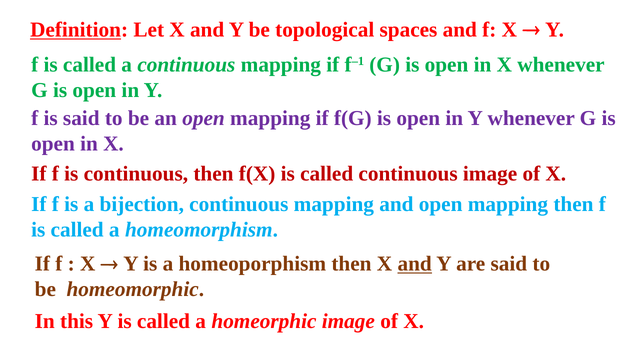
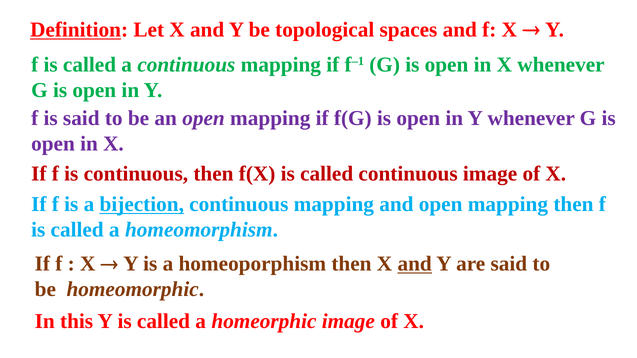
bijection underline: none -> present
